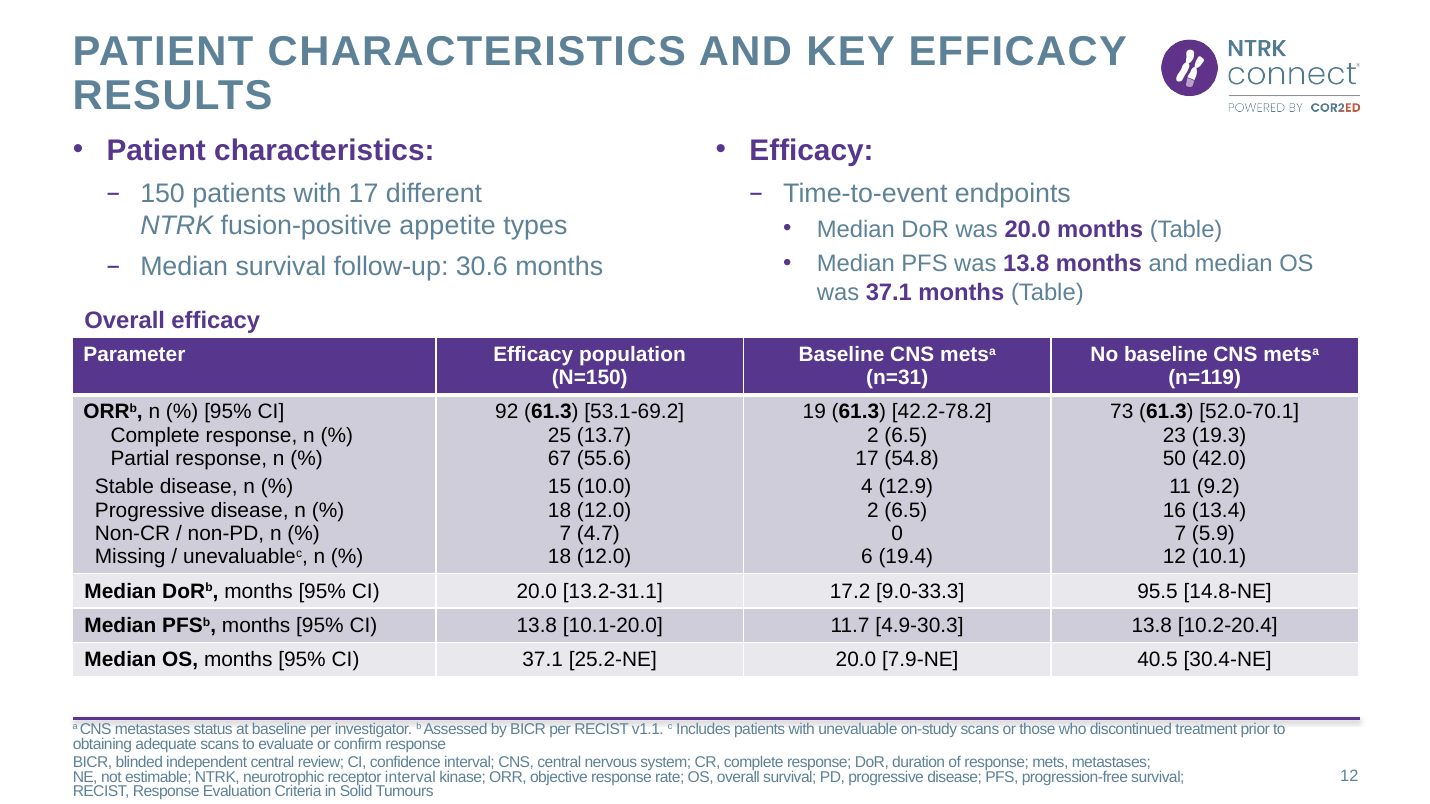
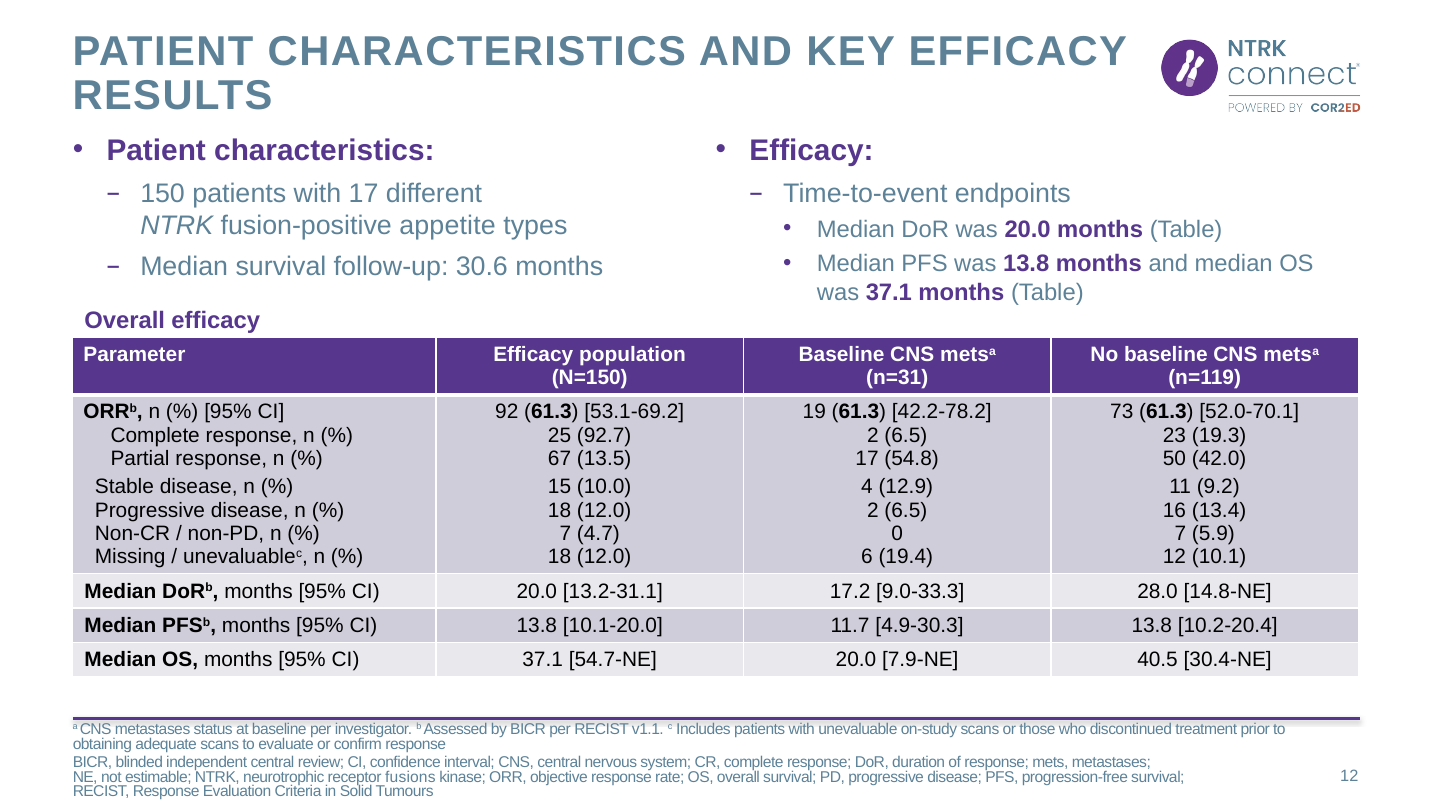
13.7: 13.7 -> 92.7
55.6: 55.6 -> 13.5
95.5: 95.5 -> 28.0
25.2-NE: 25.2-NE -> 54.7-NE
receptor interval: interval -> fusions
